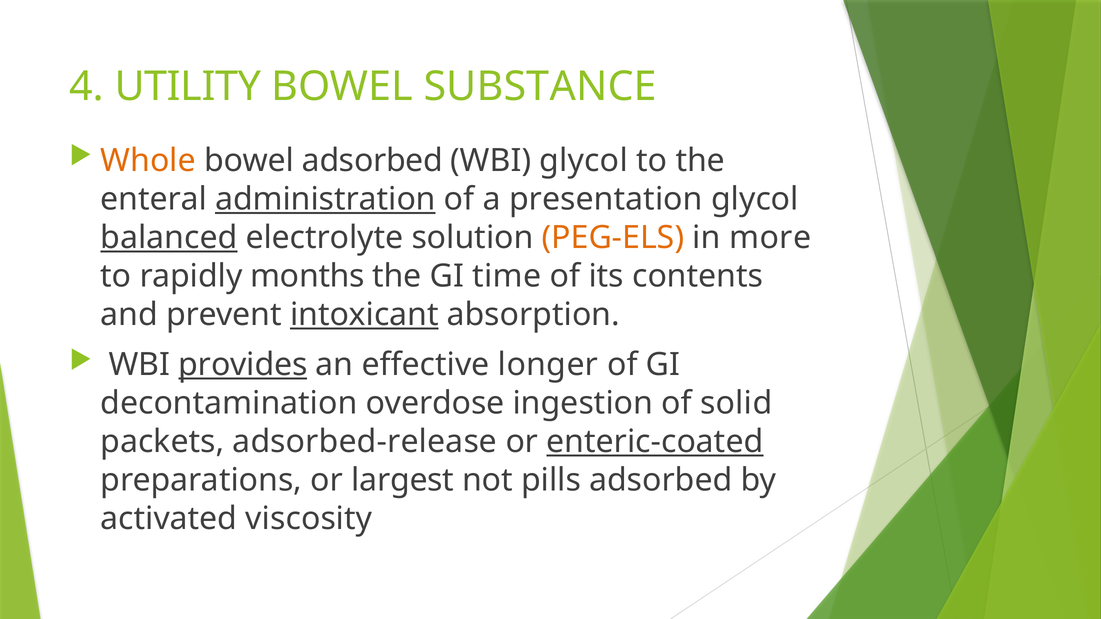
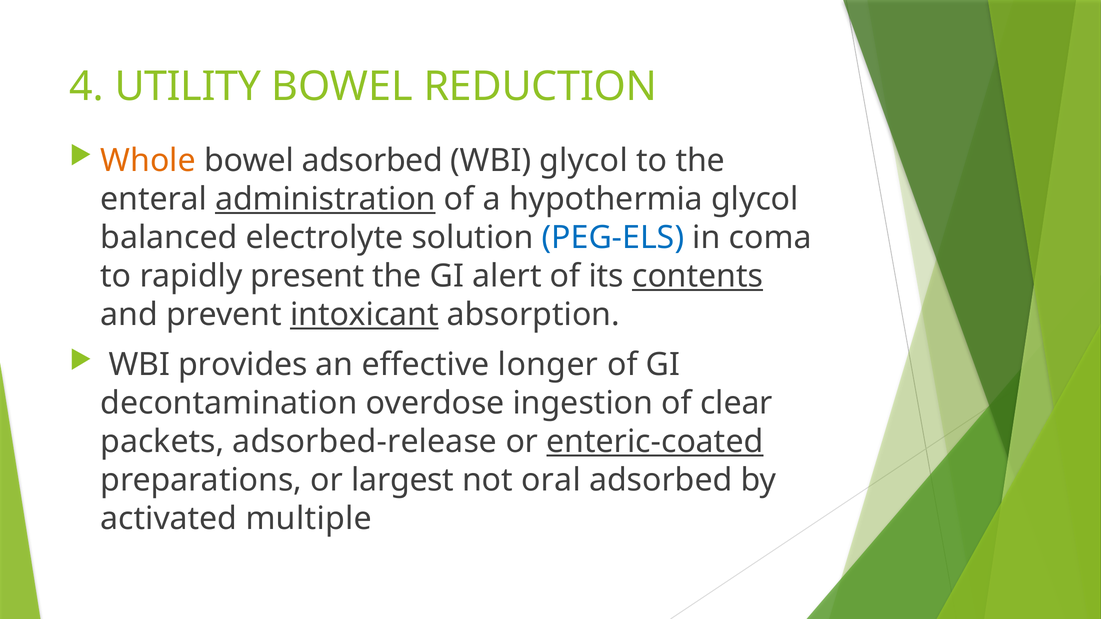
SUBSTANCE: SUBSTANCE -> REDUCTION
presentation: presentation -> hypothermia
balanced underline: present -> none
PEG-ELS colour: orange -> blue
more: more -> coma
months: months -> present
time: time -> alert
contents underline: none -> present
provides underline: present -> none
solid: solid -> clear
pills: pills -> oral
viscosity: viscosity -> multiple
